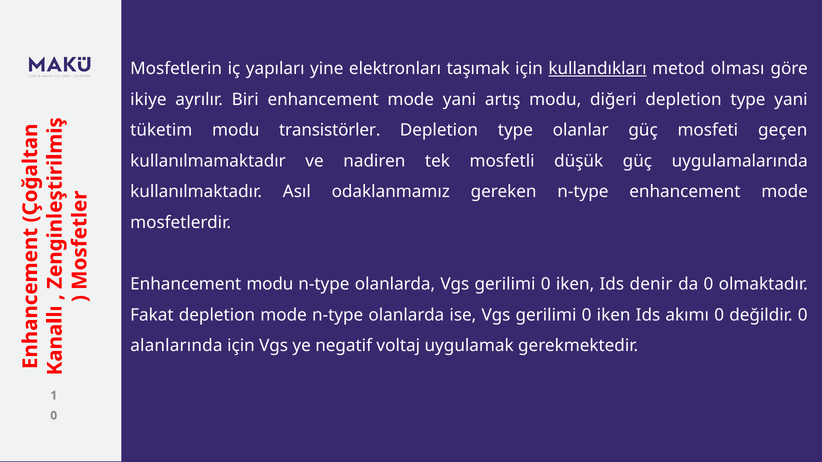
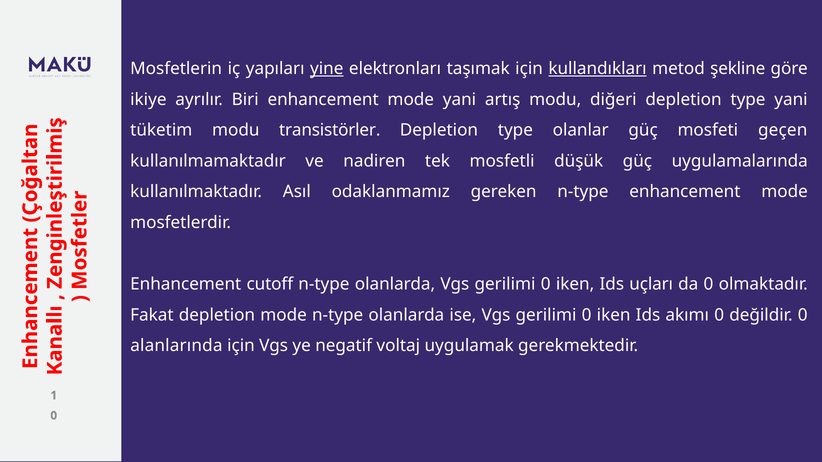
yine underline: none -> present
olması: olması -> şekline
Enhancement modu: modu -> cutoff
denir: denir -> uçları
